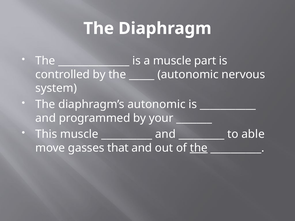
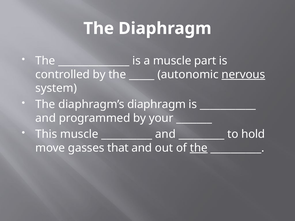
nervous underline: none -> present
diaphragm’s autonomic: autonomic -> diaphragm
able: able -> hold
